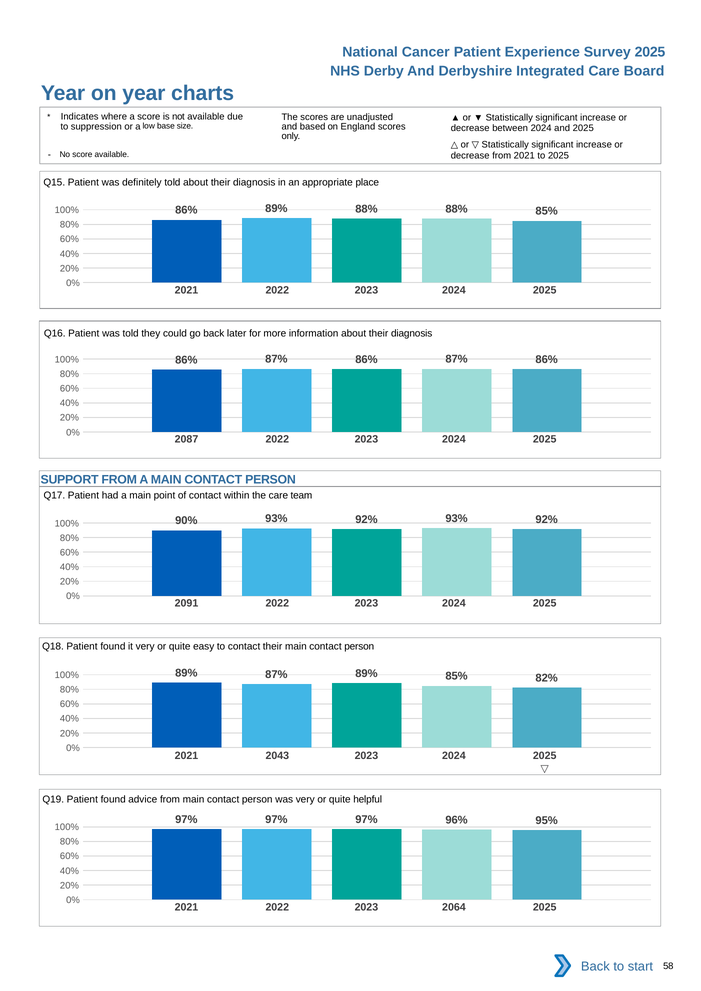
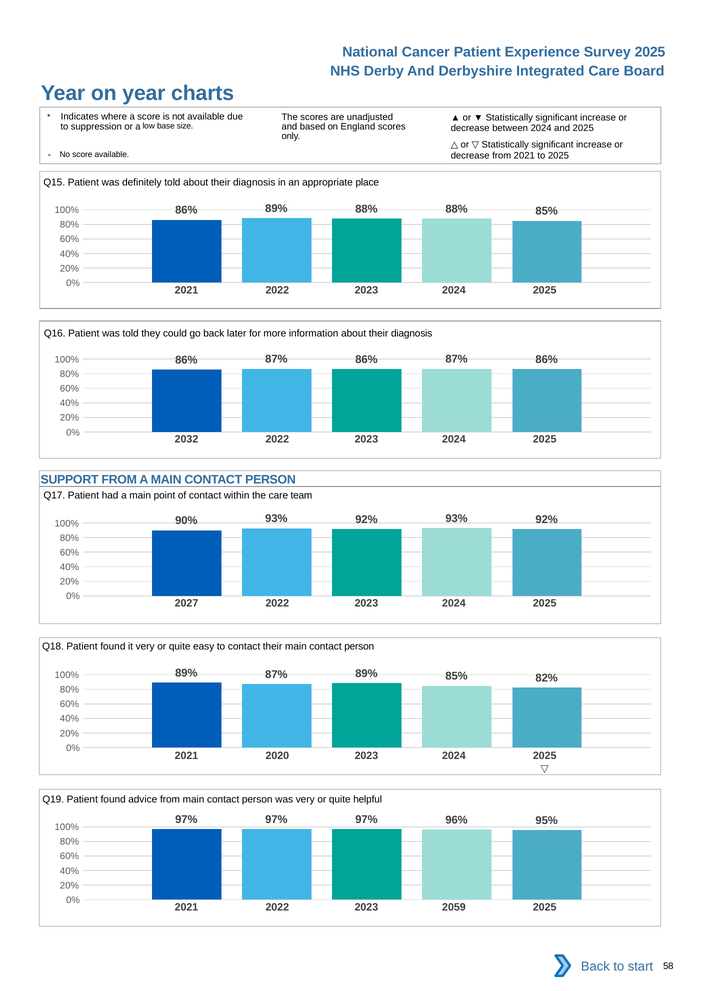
2087: 2087 -> 2032
2091: 2091 -> 2027
2043: 2043 -> 2020
2064: 2064 -> 2059
